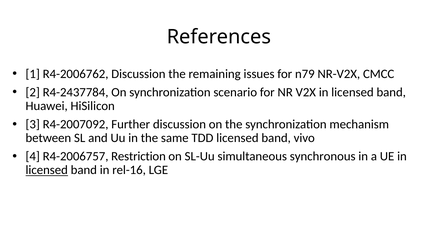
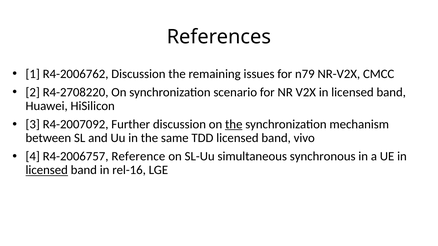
R4-2437784: R4-2437784 -> R4-2708220
the at (234, 124) underline: none -> present
Restriction: Restriction -> Reference
